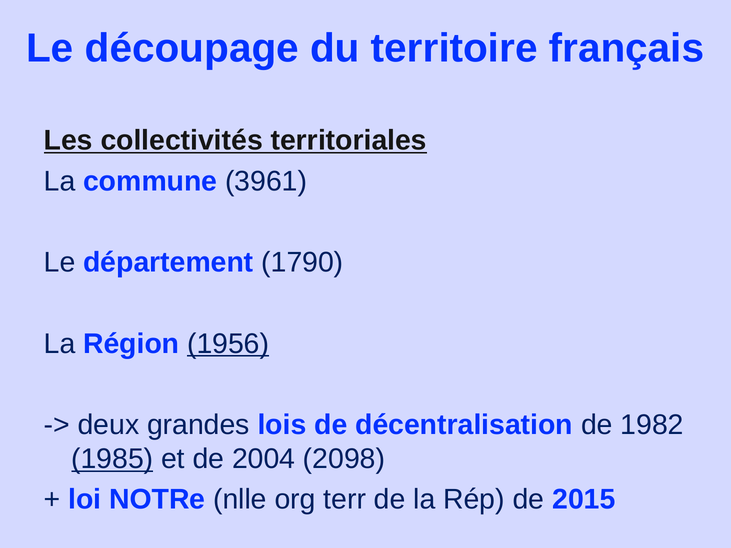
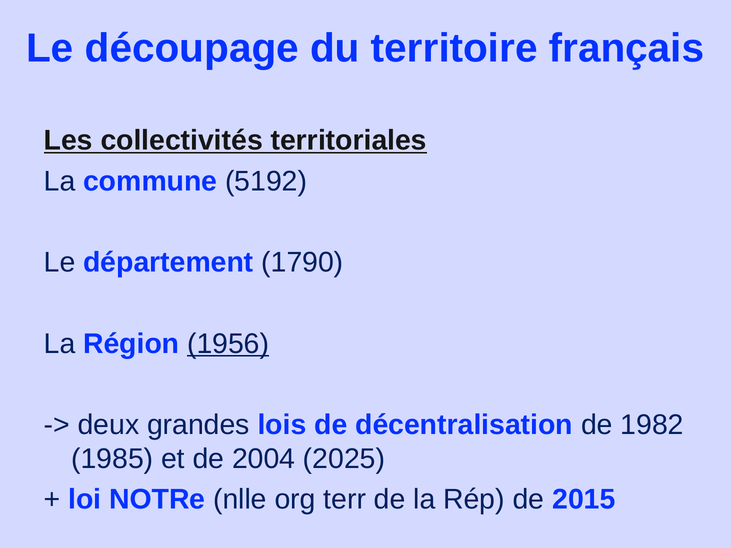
3961: 3961 -> 5192
1985 underline: present -> none
2098: 2098 -> 2025
